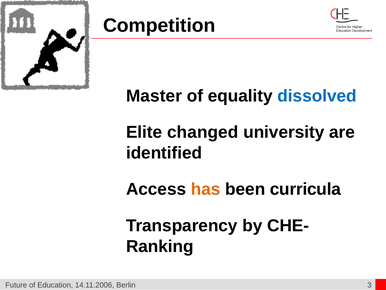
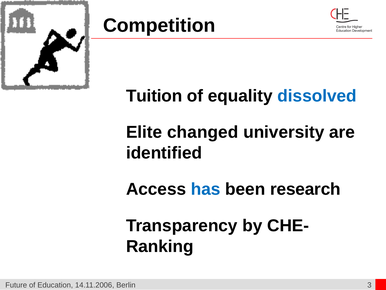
Master: Master -> Tuition
has colour: orange -> blue
curricula: curricula -> research
